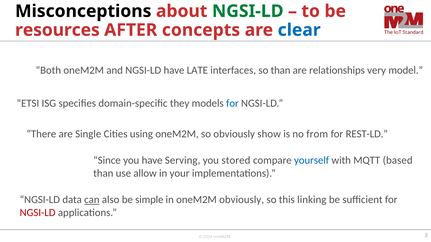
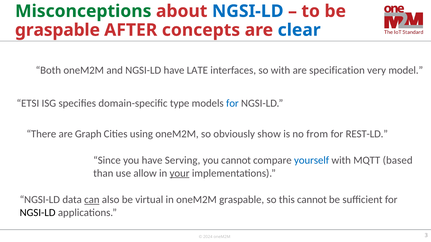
Misconceptions colour: black -> green
NGSI-LD at (248, 11) colour: green -> blue
resources at (57, 30): resources -> graspable
so than: than -> with
relationships: relationships -> specification
they: they -> type
Single: Single -> Graph
you stored: stored -> cannot
your underline: none -> present
simple: simple -> virtual
oneM2M obviously: obviously -> graspable
this linking: linking -> cannot
NGSI-LD at (38, 213) colour: red -> black
